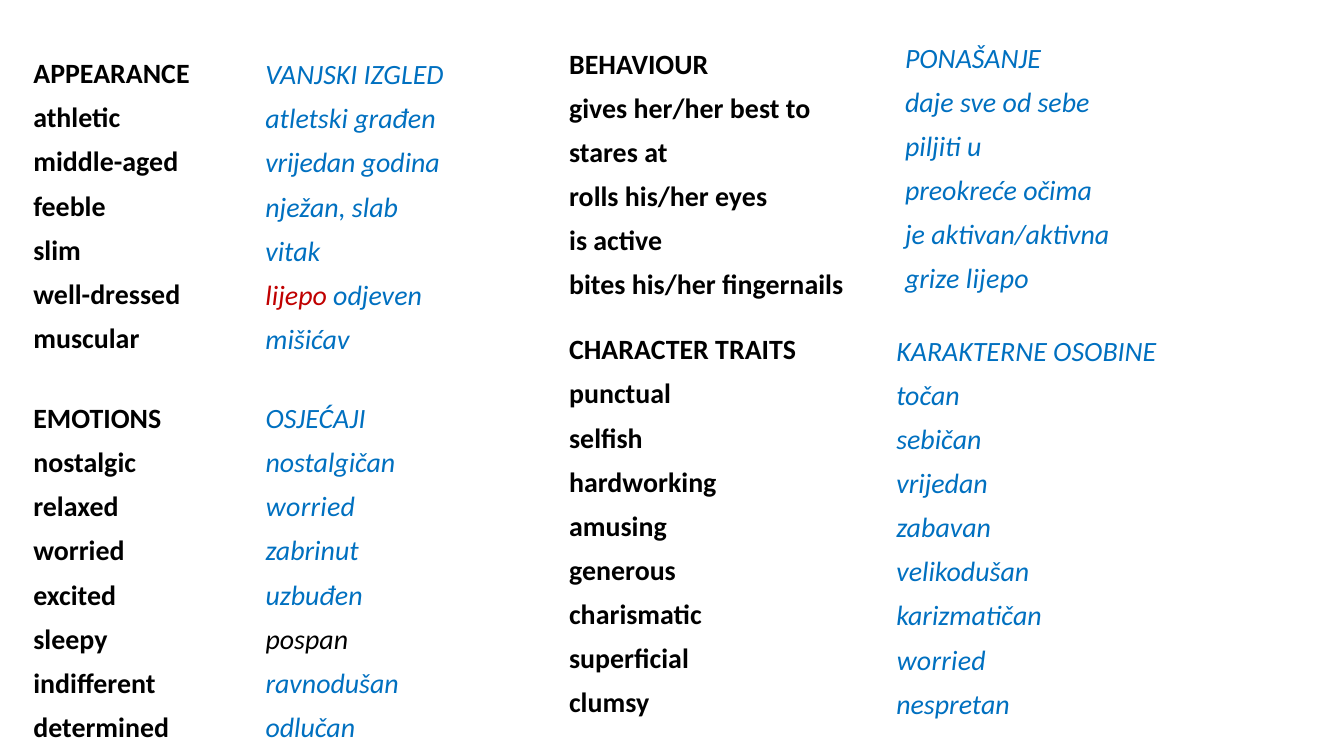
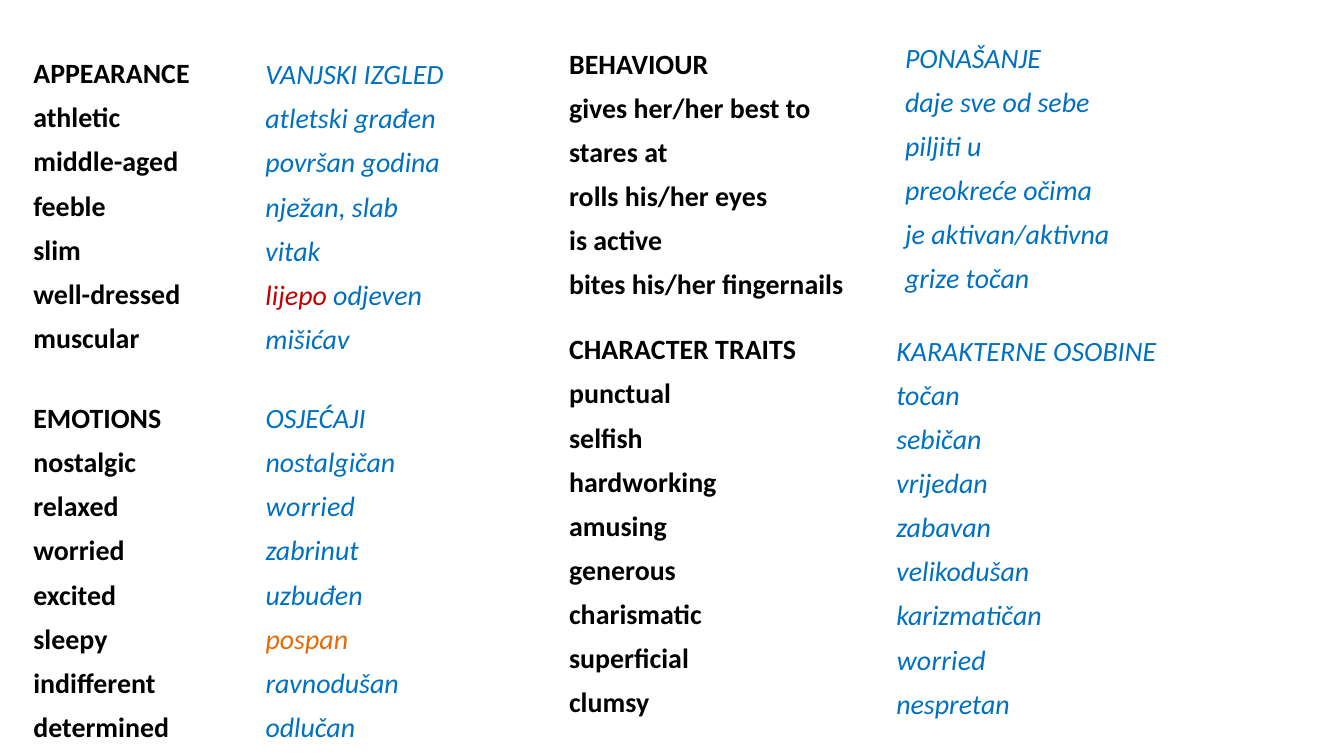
vrijedan at (310, 164): vrijedan -> površan
grize lijepo: lijepo -> točan
pospan colour: black -> orange
